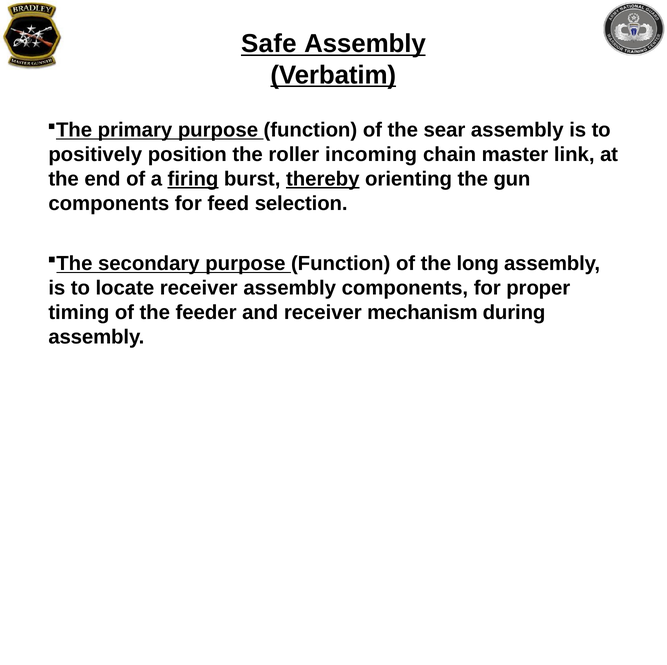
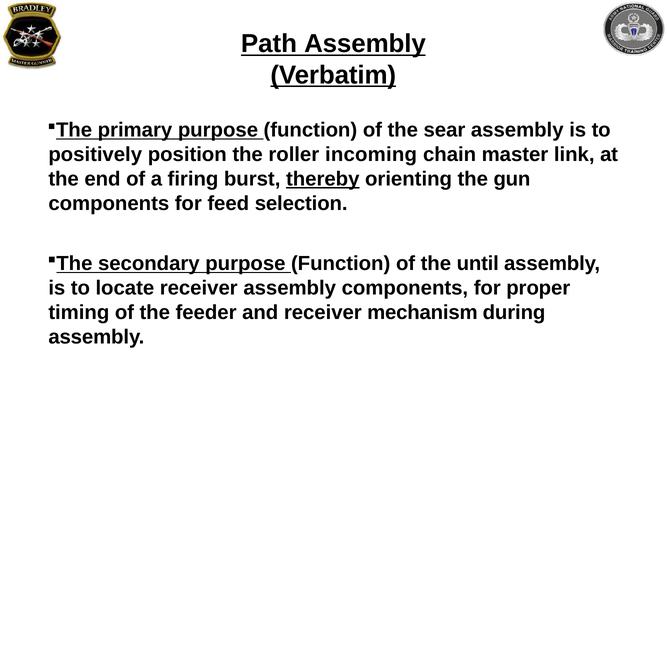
Safe: Safe -> Path
firing underline: present -> none
long: long -> until
